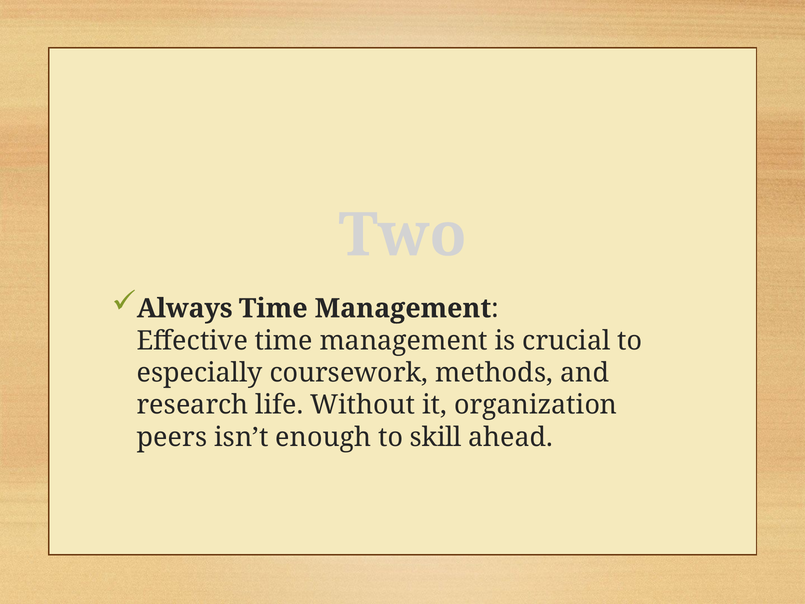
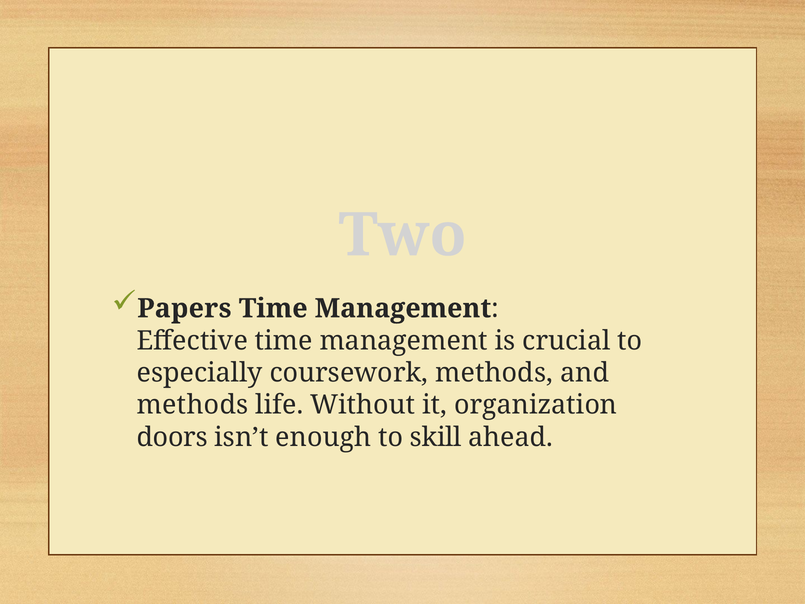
Always: Always -> Papers
research at (193, 405): research -> methods
peers: peers -> doors
